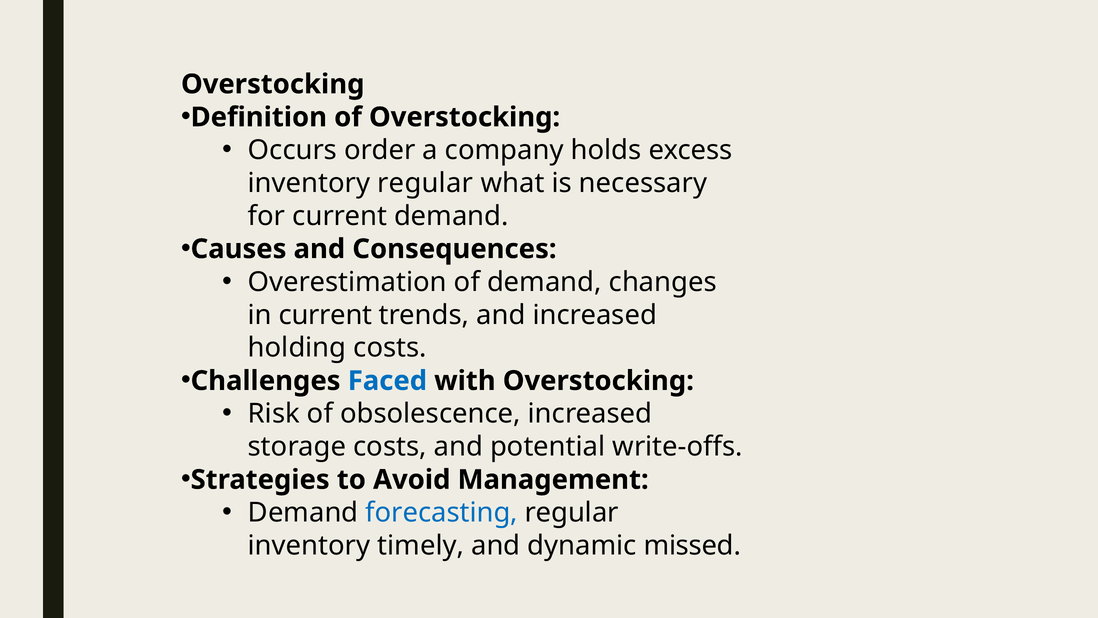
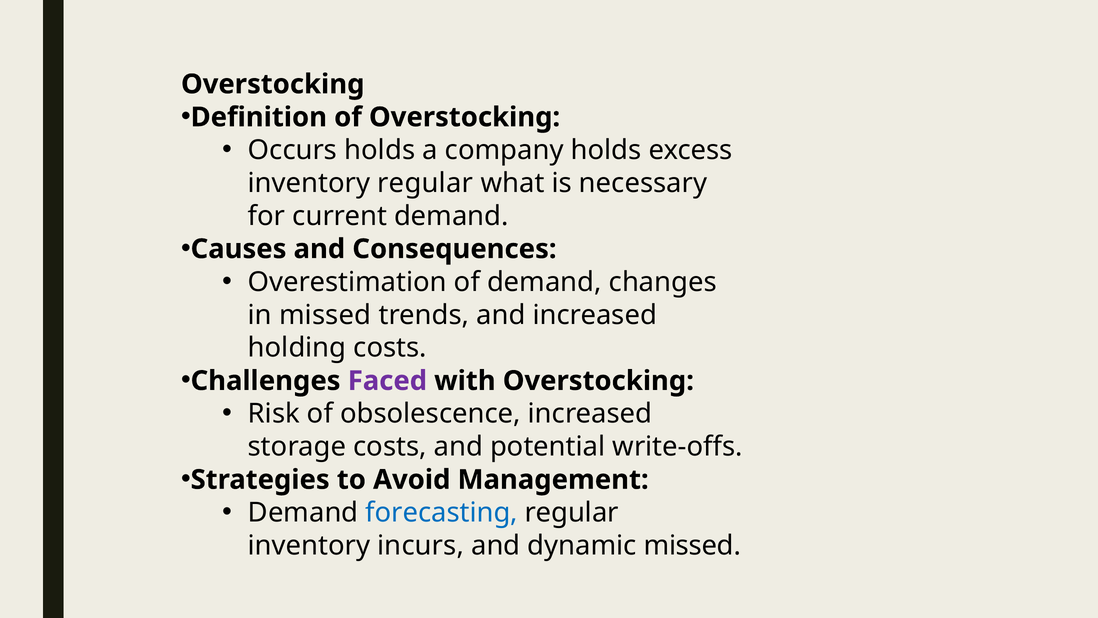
Occurs order: order -> holds
in current: current -> missed
Faced colour: blue -> purple
timely: timely -> incurs
